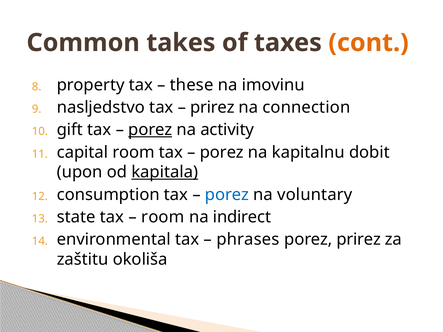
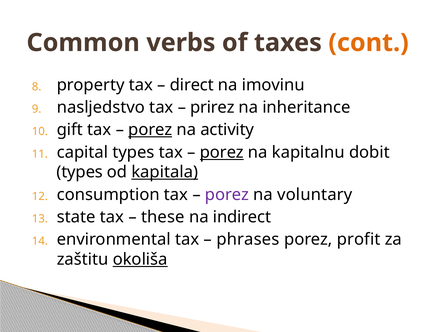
takes: takes -> verbs
these: these -> direct
connection: connection -> inheritance
capital room: room -> types
porez at (222, 152) underline: none -> present
upon at (80, 172): upon -> types
porez at (227, 195) colour: blue -> purple
room at (163, 217): room -> these
porez prirez: prirez -> profit
okoliša underline: none -> present
